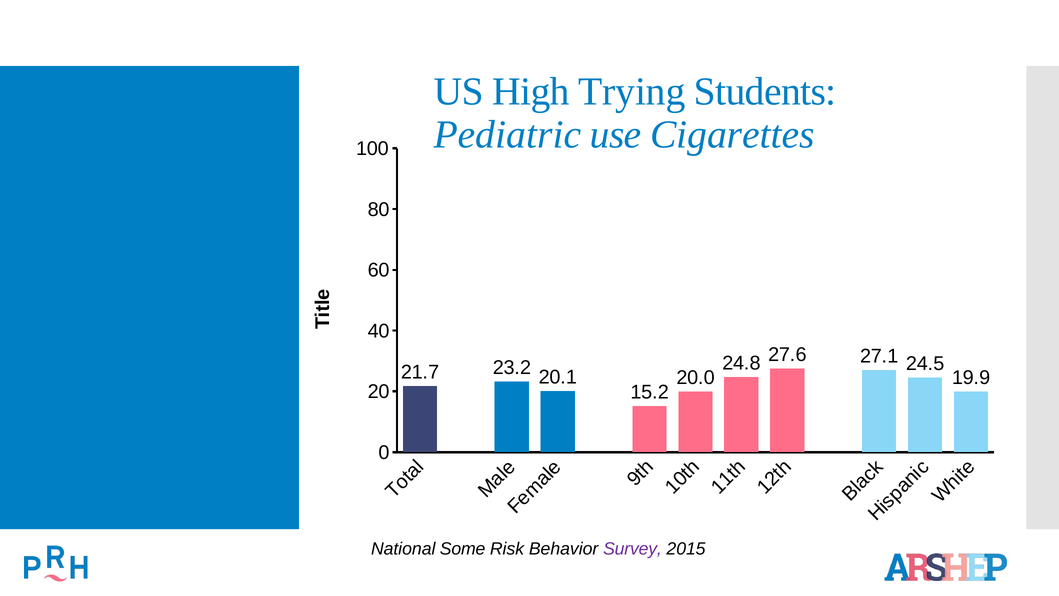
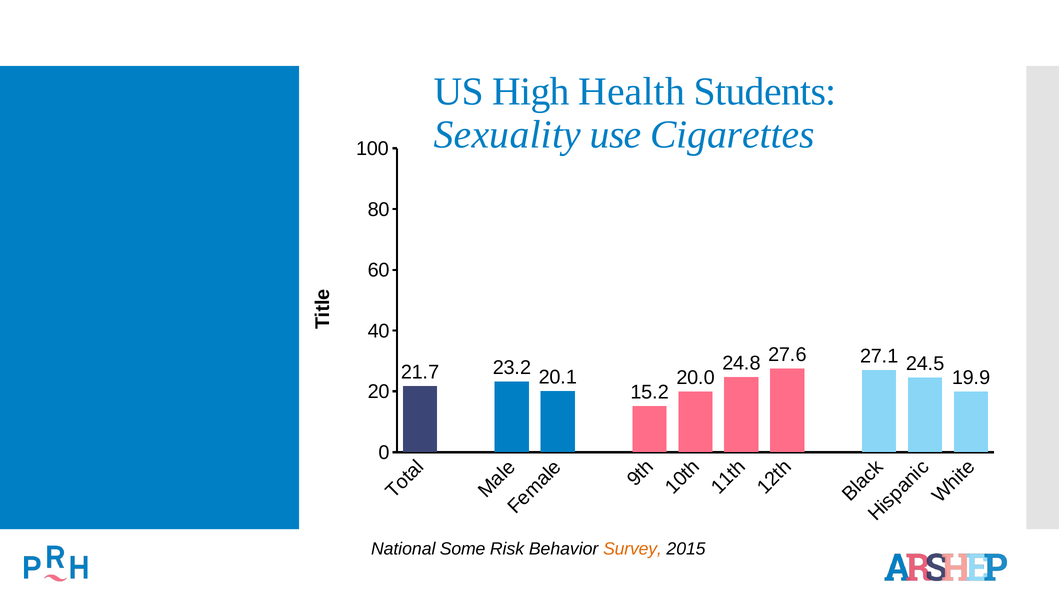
Trying: Trying -> Health
Pediatric: Pediatric -> Sexuality
Survey colour: purple -> orange
